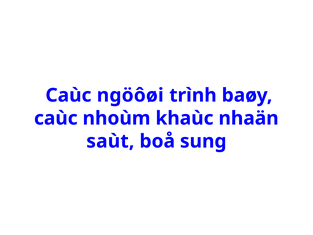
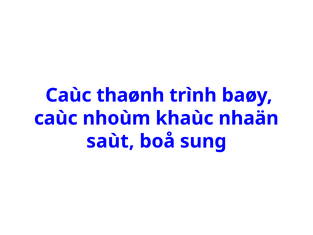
ngöôøi: ngöôøi -> thaønh
